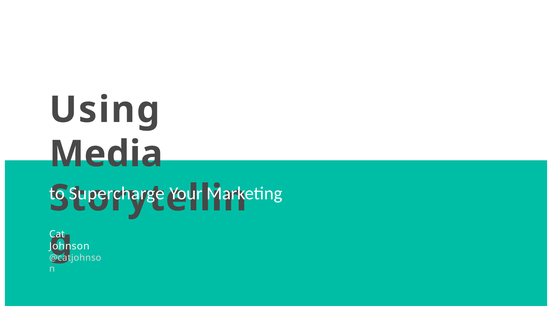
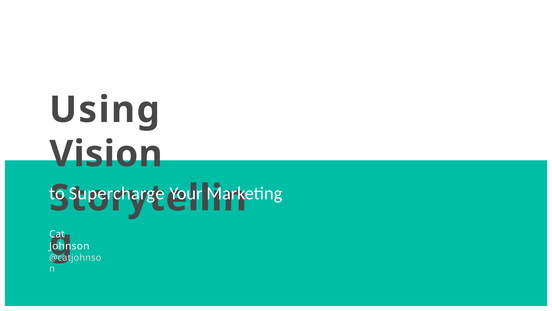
Media: Media -> Vision
